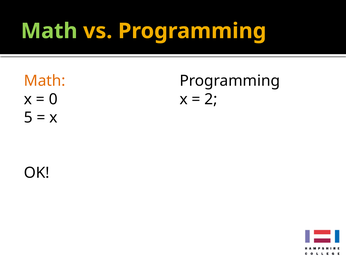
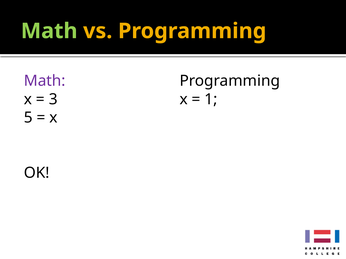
Math at (45, 81) colour: orange -> purple
0: 0 -> 3
2: 2 -> 1
